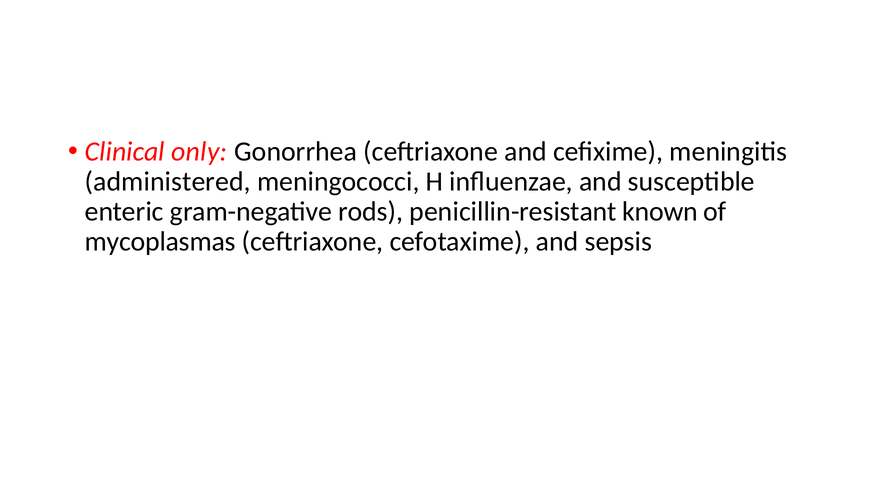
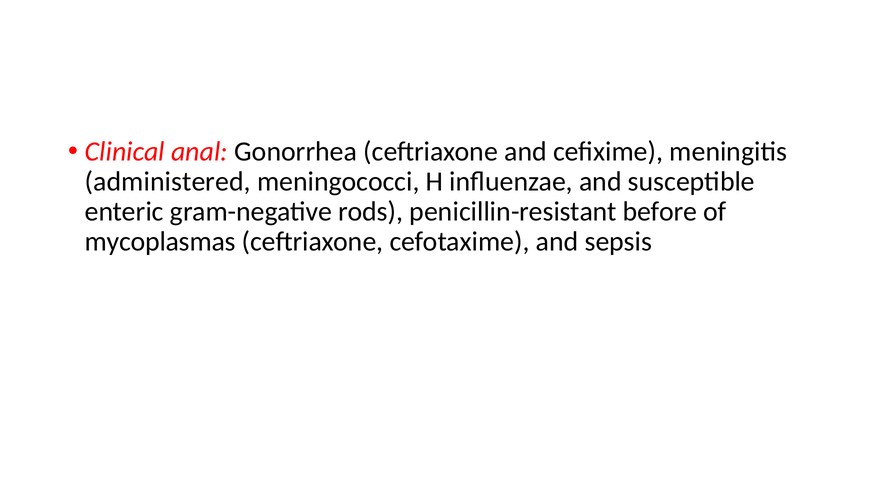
only: only -> anal
known: known -> before
